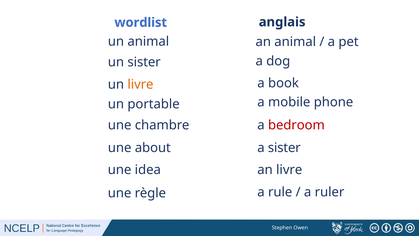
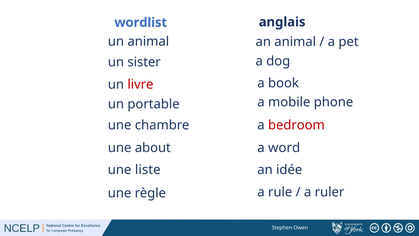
livre at (140, 84) colour: orange -> red
a sister: sister -> word
idea: idea -> liste
an livre: livre -> idée
